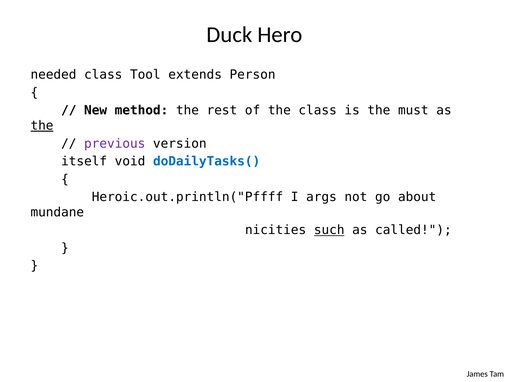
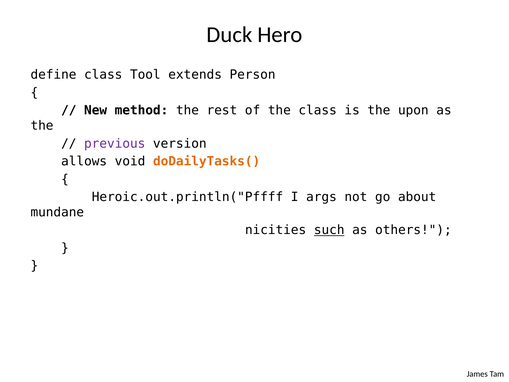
needed: needed -> define
must: must -> upon
the at (42, 126) underline: present -> none
itself: itself -> allows
doDailyTasks( colour: blue -> orange
called: called -> others
